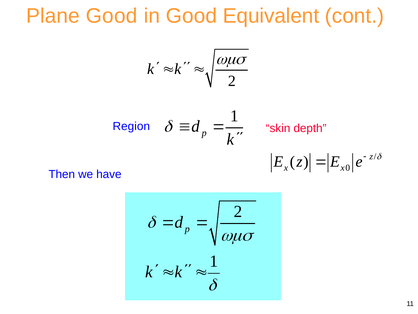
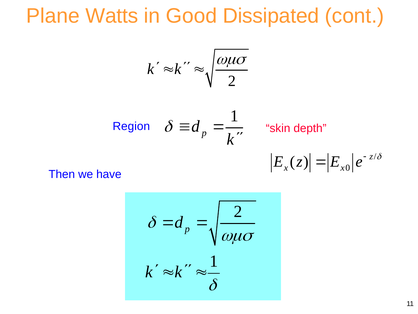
Plane Good: Good -> Watts
Equivalent: Equivalent -> Dissipated
